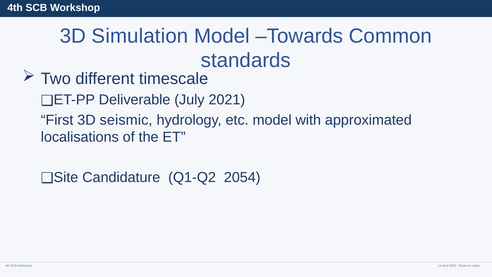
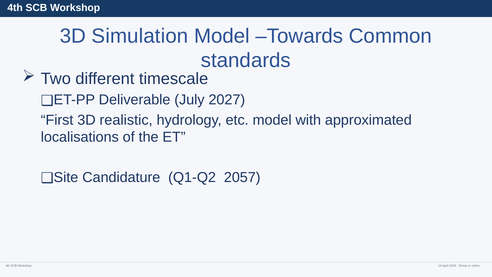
2021: 2021 -> 2027
seismic: seismic -> realistic
2054: 2054 -> 2057
